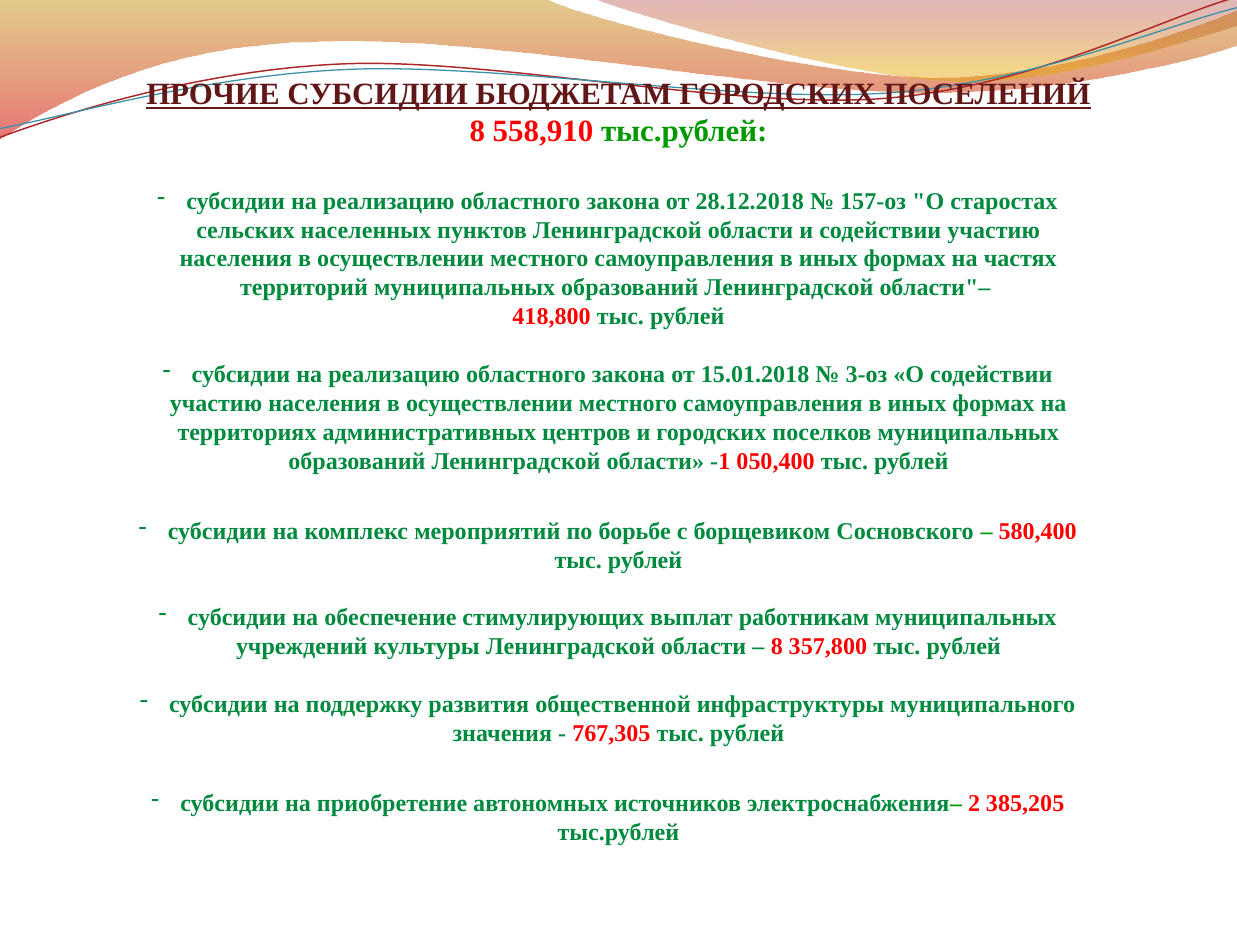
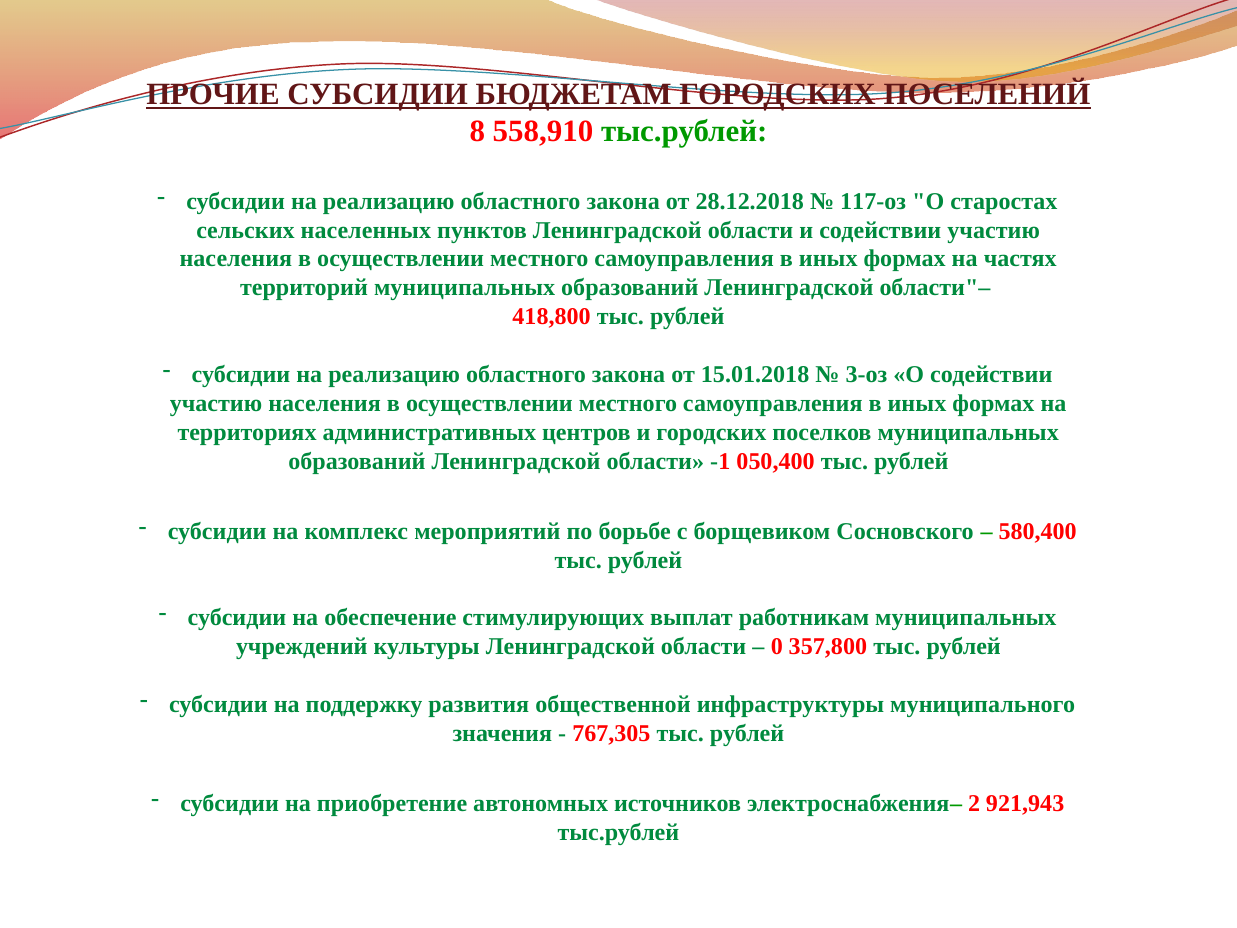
157-оз: 157-оз -> 117-оз
8 at (777, 647): 8 -> 0
385,205: 385,205 -> 921,943
